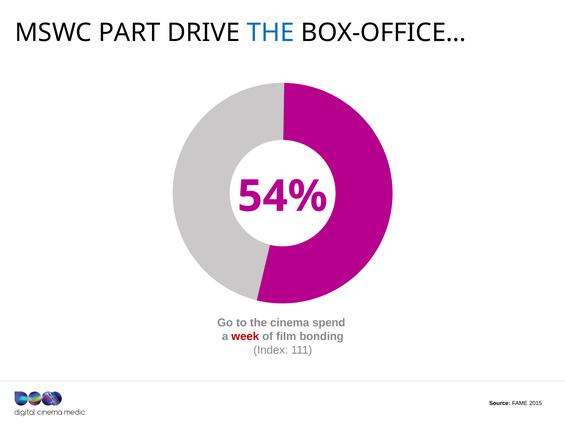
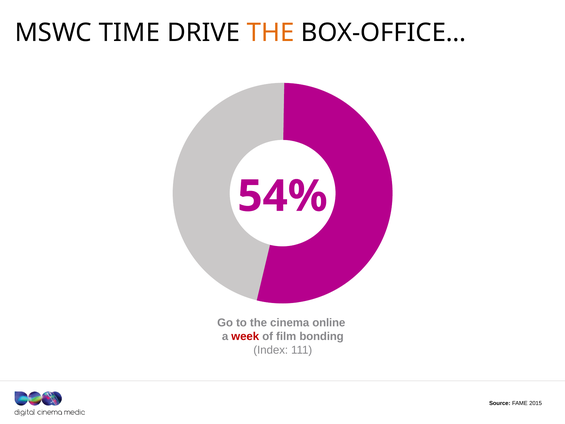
PART: PART -> TIME
THE at (271, 33) colour: blue -> orange
spend: spend -> online
